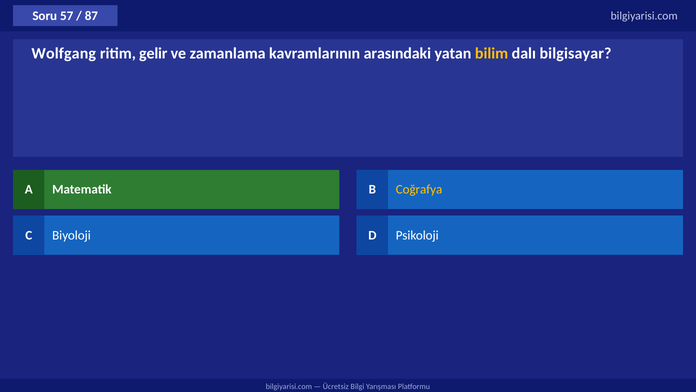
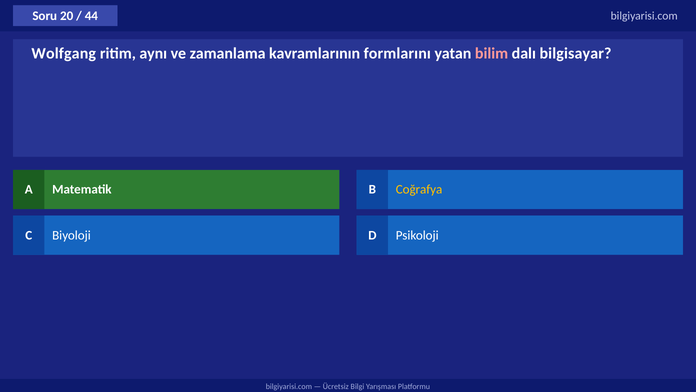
57: 57 -> 20
87: 87 -> 44
gelir: gelir -> aynı
arasındaki: arasındaki -> formlarını
bilim colour: yellow -> pink
